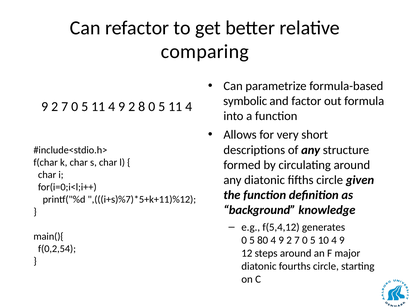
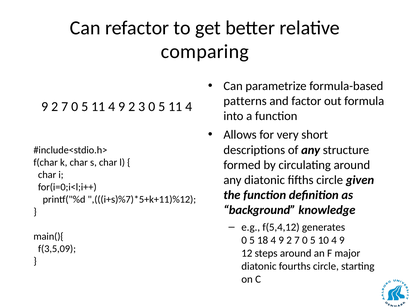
symbolic: symbolic -> patterns
8: 8 -> 3
80: 80 -> 18
f(0,2,54: f(0,2,54 -> f(3,5,09
